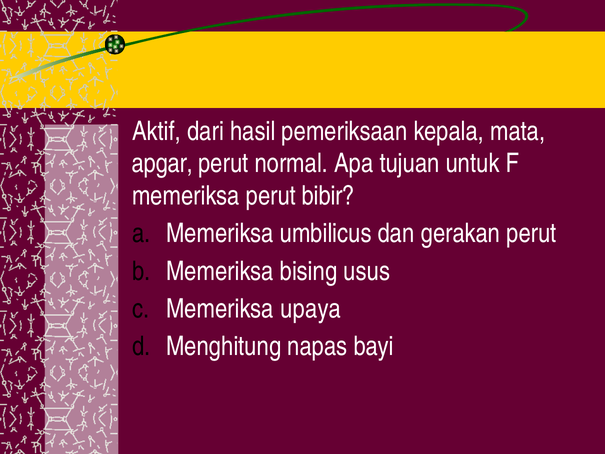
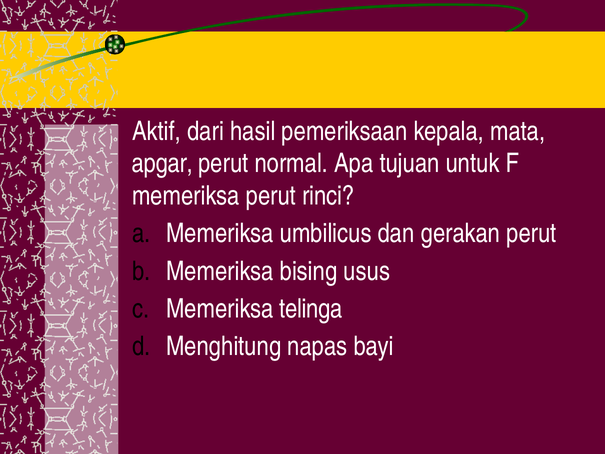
bibir: bibir -> rinci
upaya: upaya -> telinga
